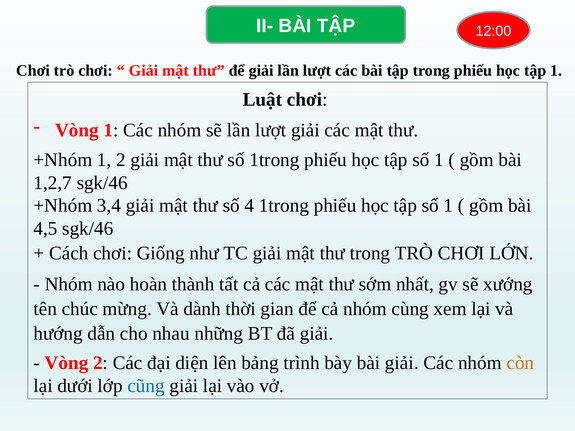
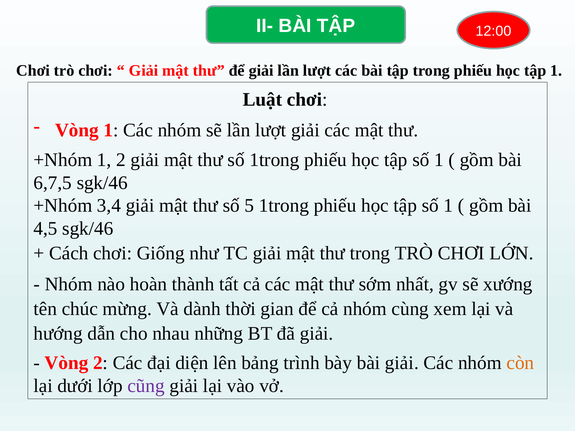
1,2,7: 1,2,7 -> 6,7,5
4: 4 -> 5
cũng colour: blue -> purple
